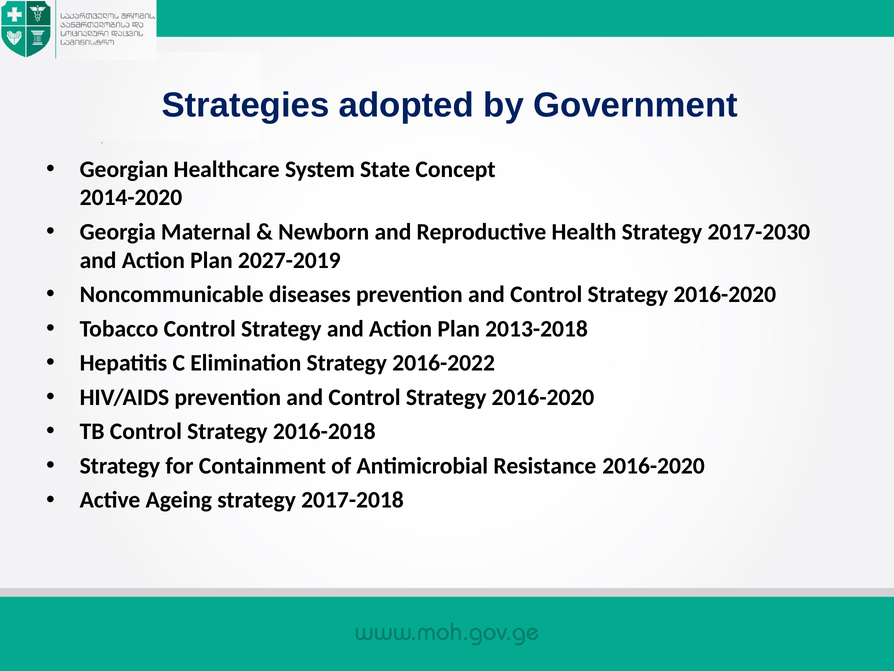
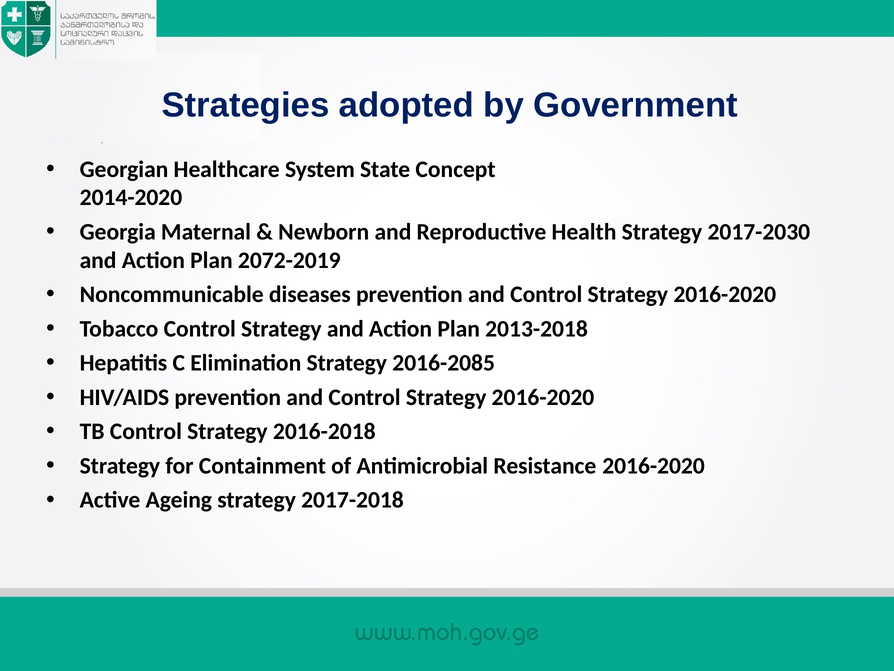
2027-2019: 2027-2019 -> 2072-2019
2016-2022: 2016-2022 -> 2016-2085
